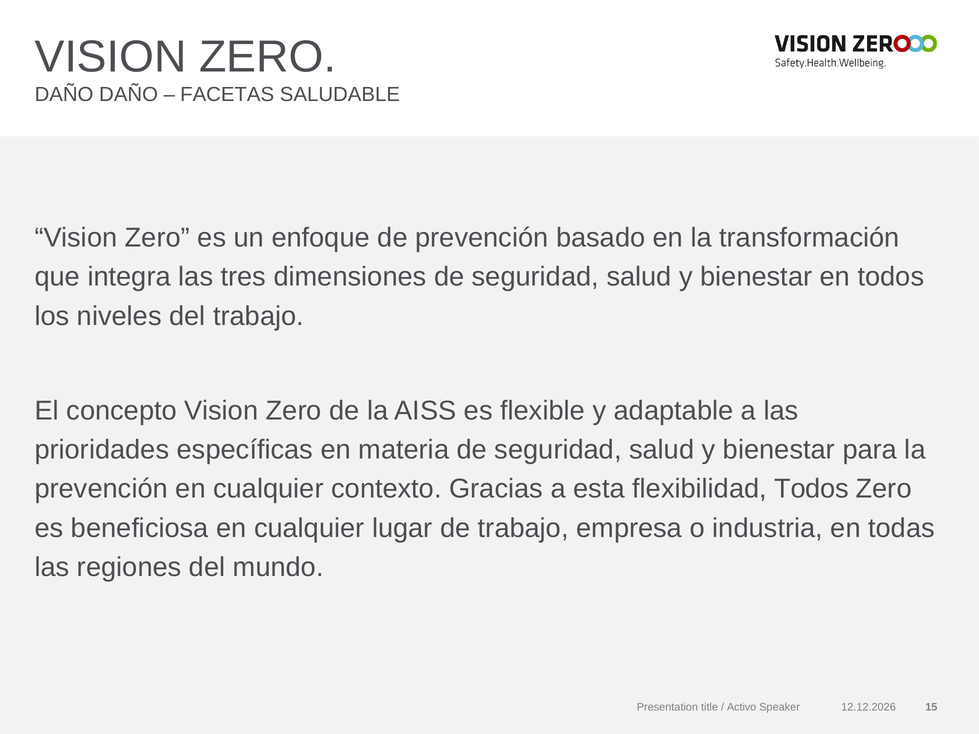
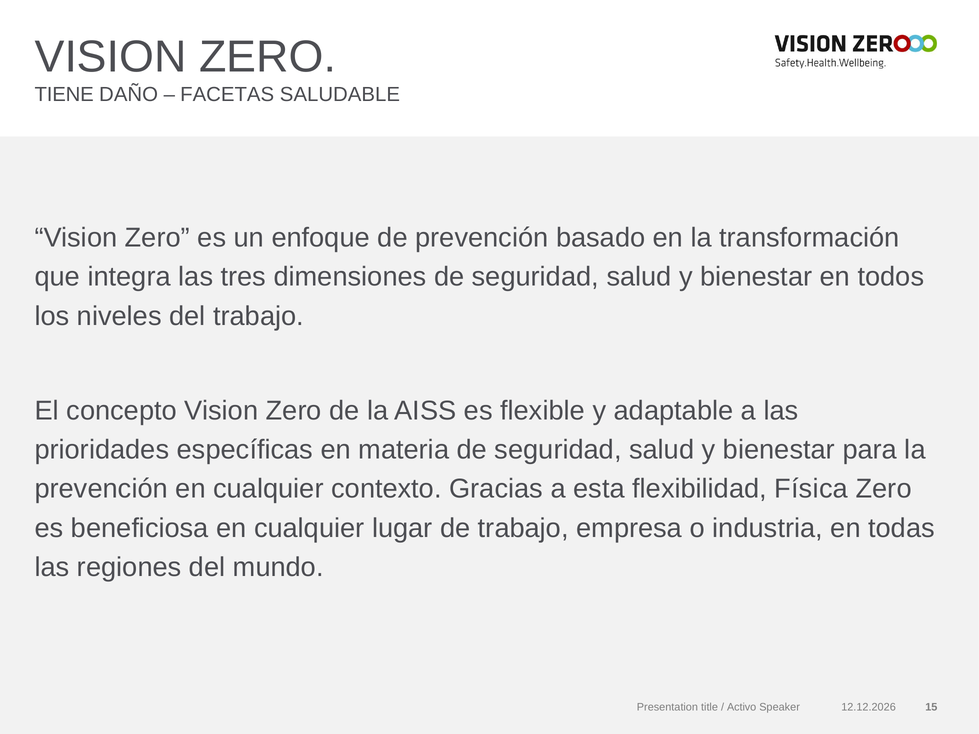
DAÑO at (64, 94): DAÑO -> TIENE
flexibilidad Todos: Todos -> Física
